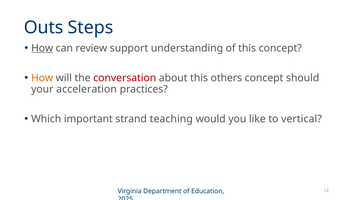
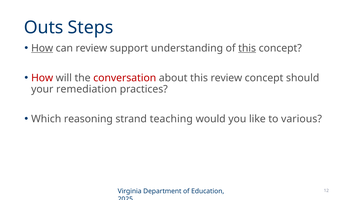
this at (247, 48) underline: none -> present
How at (42, 78) colour: orange -> red
this others: others -> review
acceleration: acceleration -> remediation
important: important -> reasoning
vertical: vertical -> various
